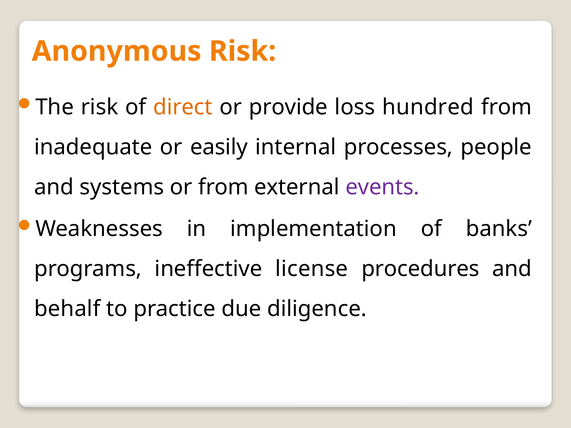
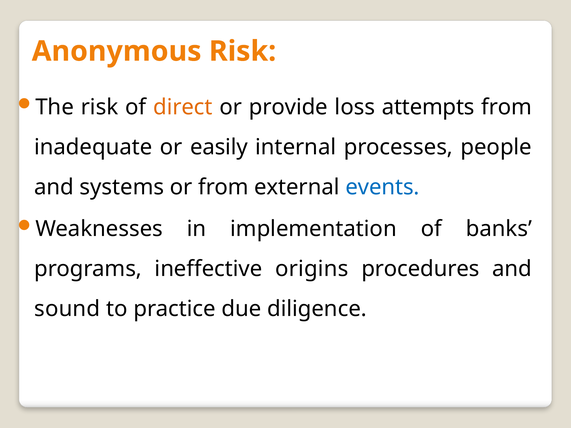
hundred: hundred -> attempts
events colour: purple -> blue
license: license -> origins
behalf: behalf -> sound
